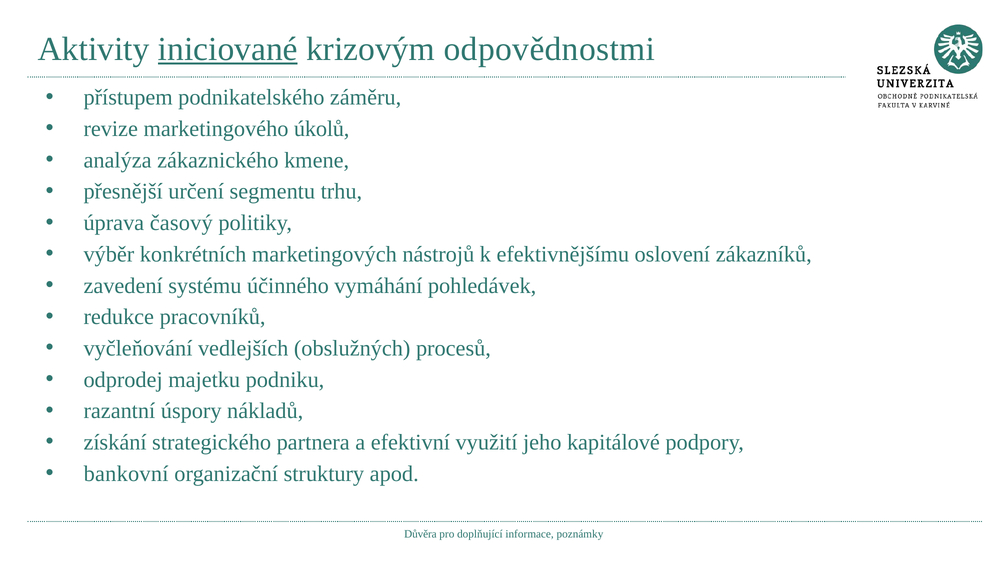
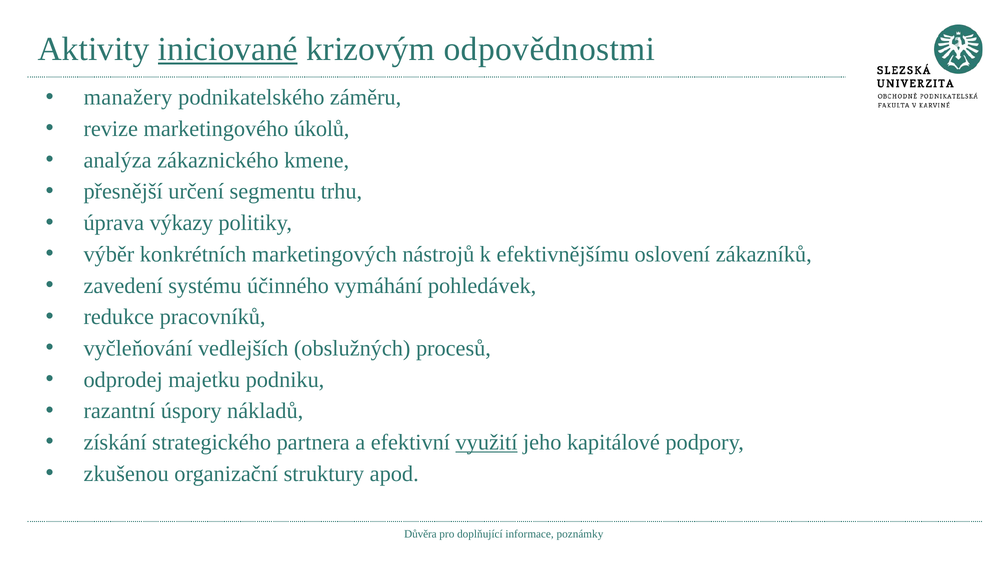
přístupem: přístupem -> manažery
časový: časový -> výkazy
využití underline: none -> present
bankovní: bankovní -> zkušenou
